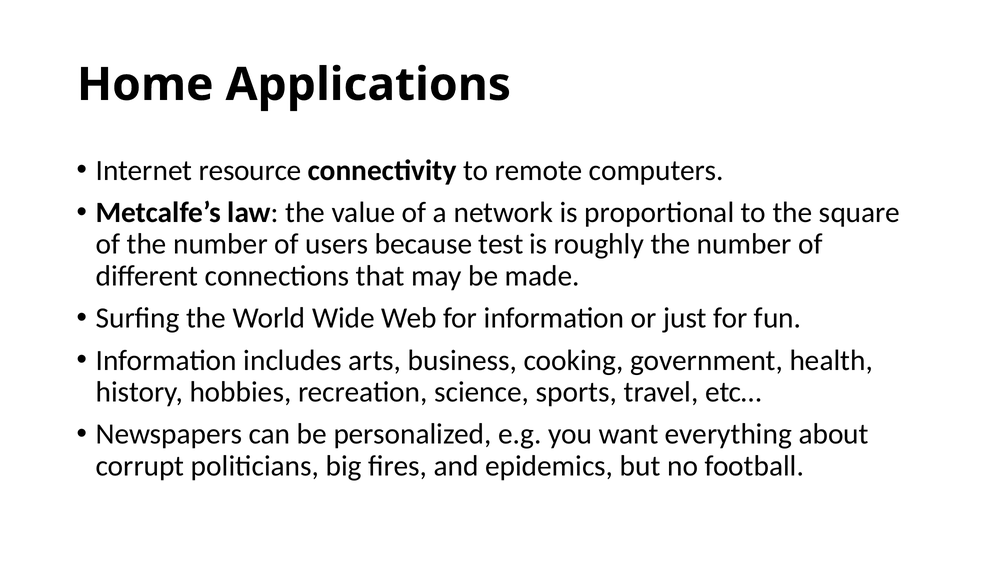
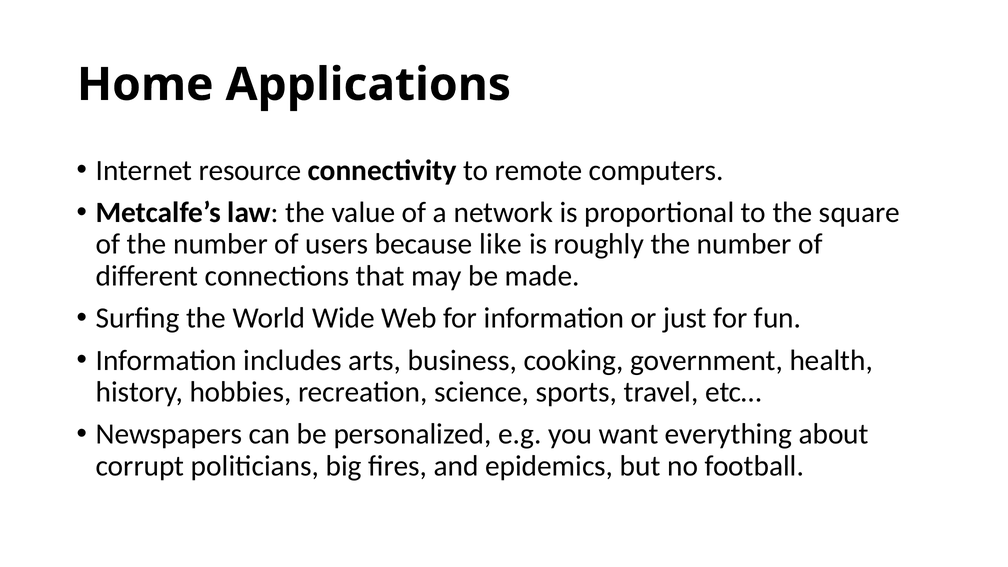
test: test -> like
